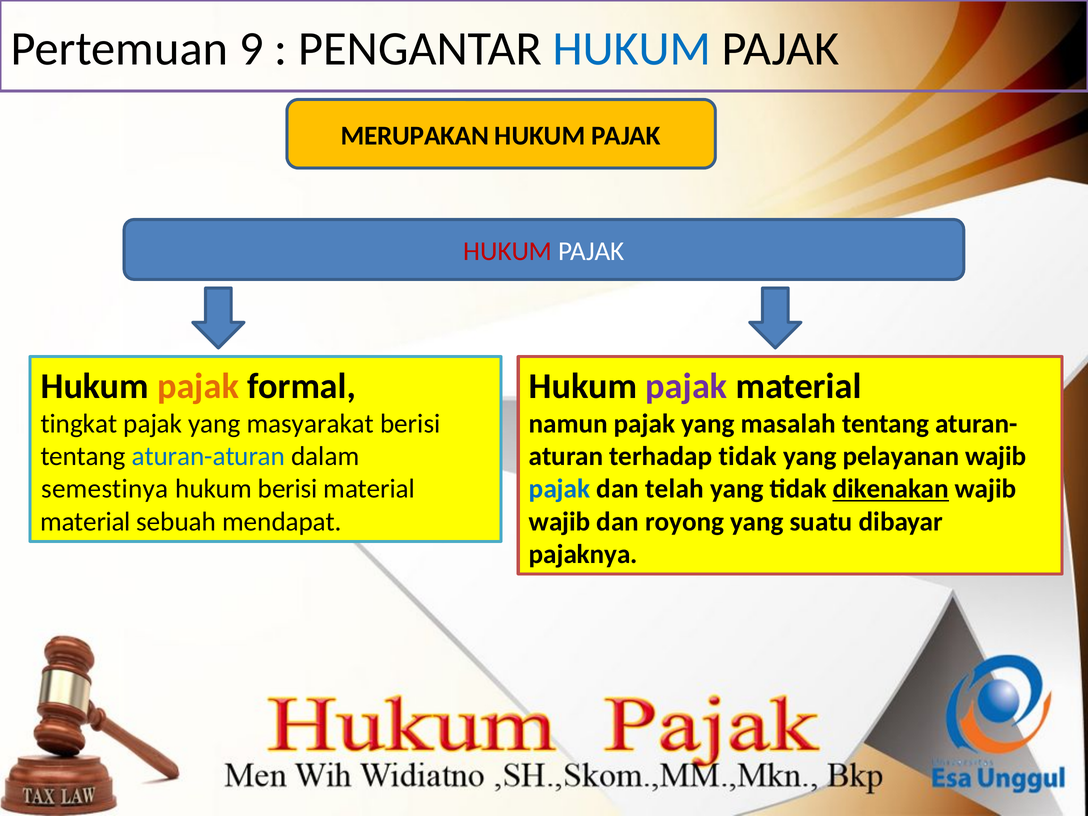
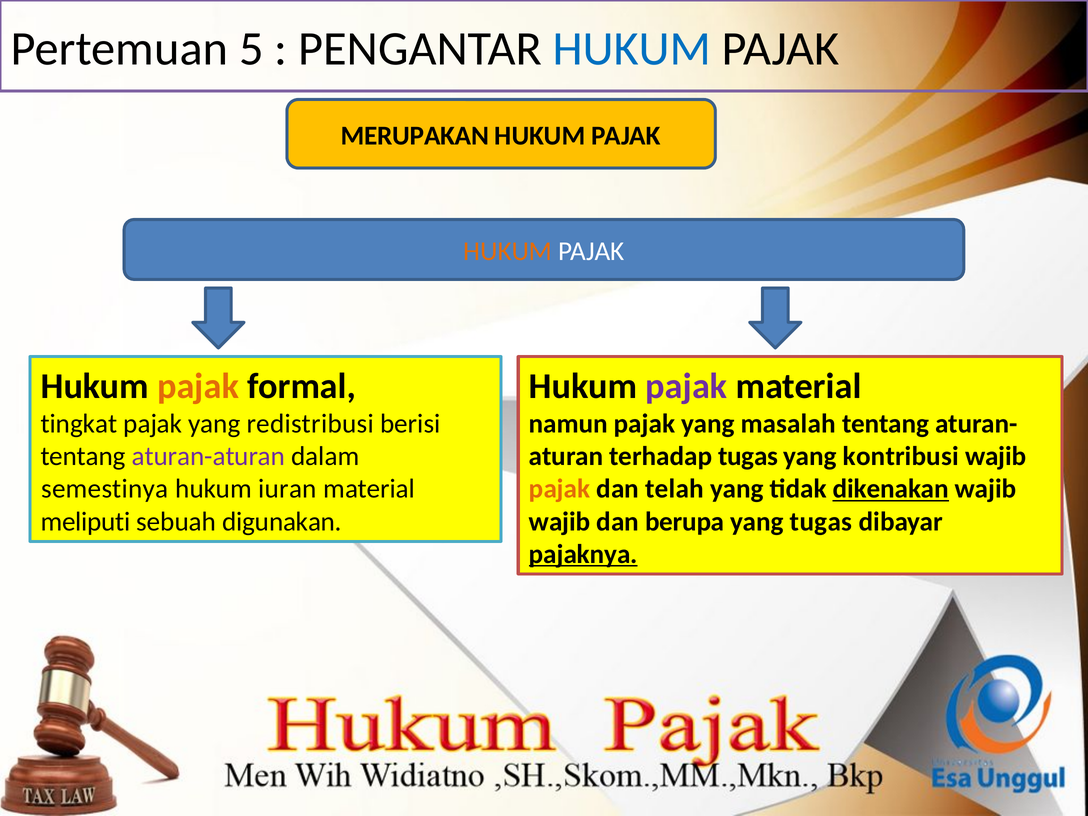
9: 9 -> 5
HUKUM at (508, 251) colour: red -> orange
masyarakat: masyarakat -> redistribusi
aturan-aturan colour: blue -> purple
terhadap tidak: tidak -> tugas
pelayanan: pelayanan -> kontribusi
hukum berisi: berisi -> iuran
pajak at (560, 489) colour: blue -> orange
material at (85, 522): material -> meliputi
mendapat: mendapat -> digunakan
royong: royong -> berupa
yang suatu: suatu -> tugas
pajaknya underline: none -> present
